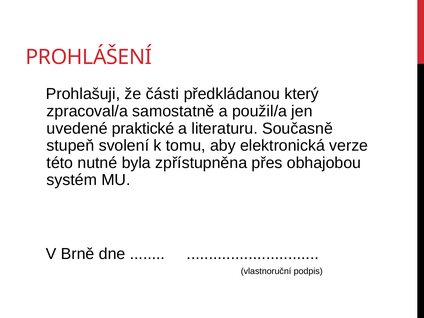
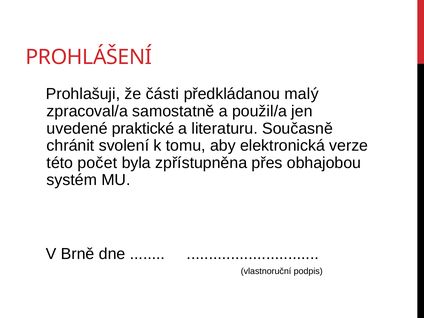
který: který -> malý
stupeň: stupeň -> chránit
nutné: nutné -> počet
